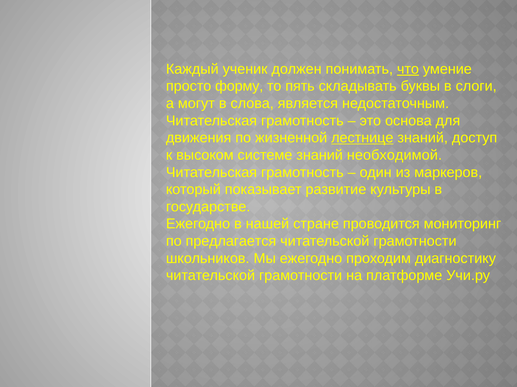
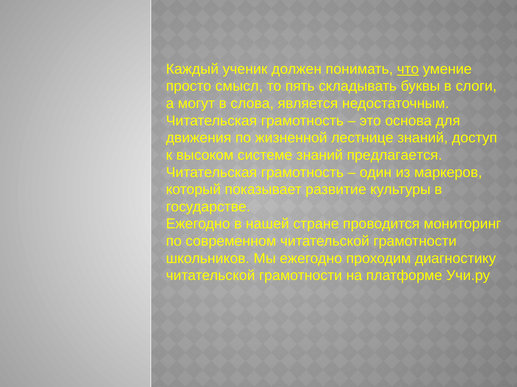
форму: форму -> смысл
лестнице underline: present -> none
необходимой: необходимой -> предлагается
предлагается: предлагается -> современном
